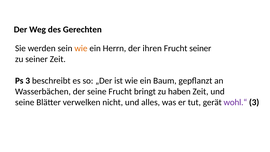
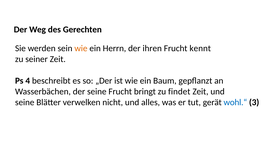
Frucht seiner: seiner -> kennt
Ps 3: 3 -> 4
haben: haben -> findet
wohl.“ colour: purple -> blue
